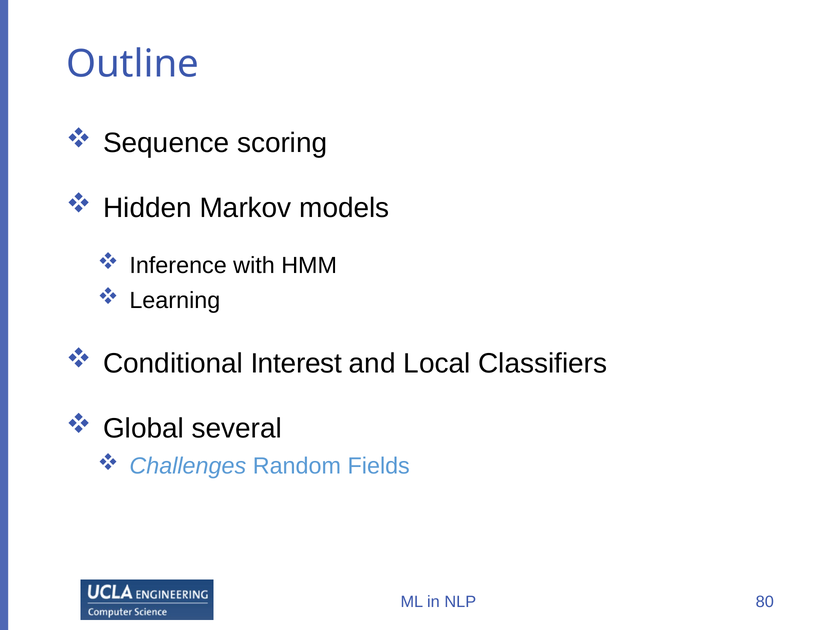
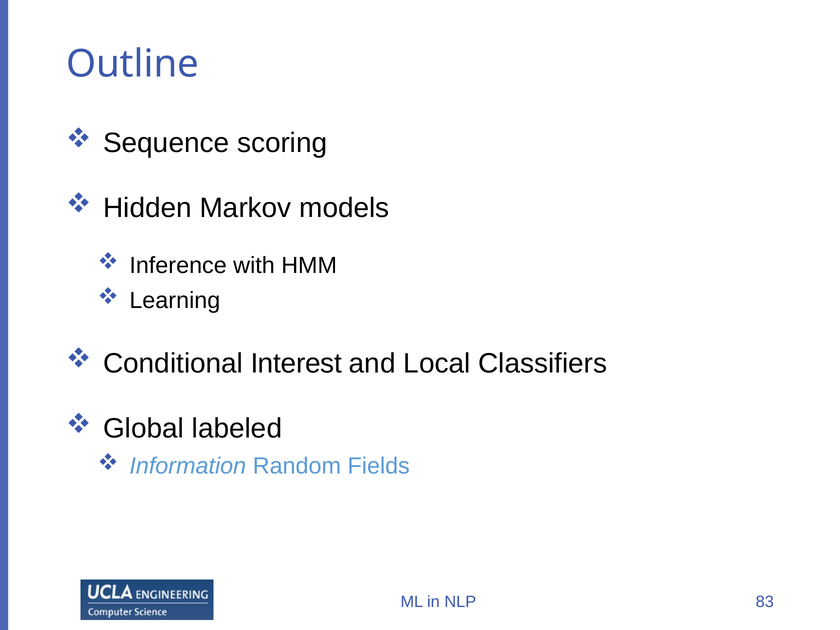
several: several -> labeled
Challenges: Challenges -> Information
80: 80 -> 83
